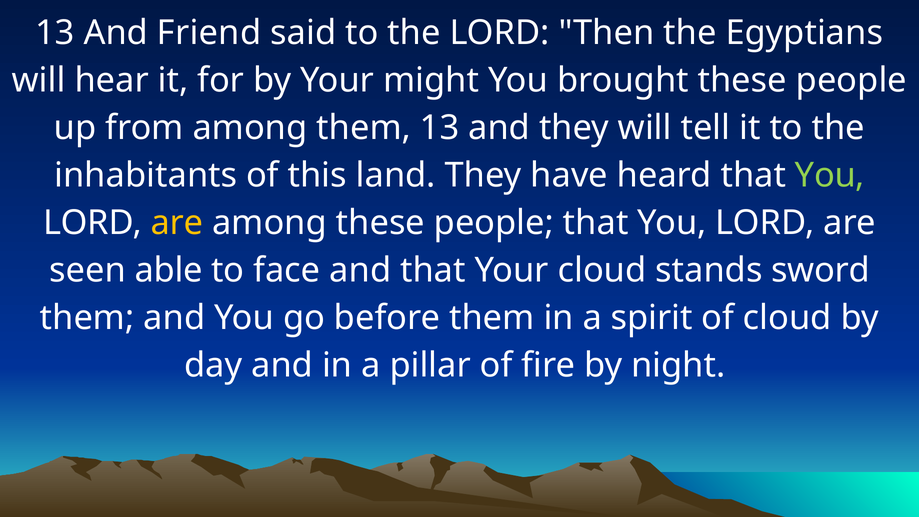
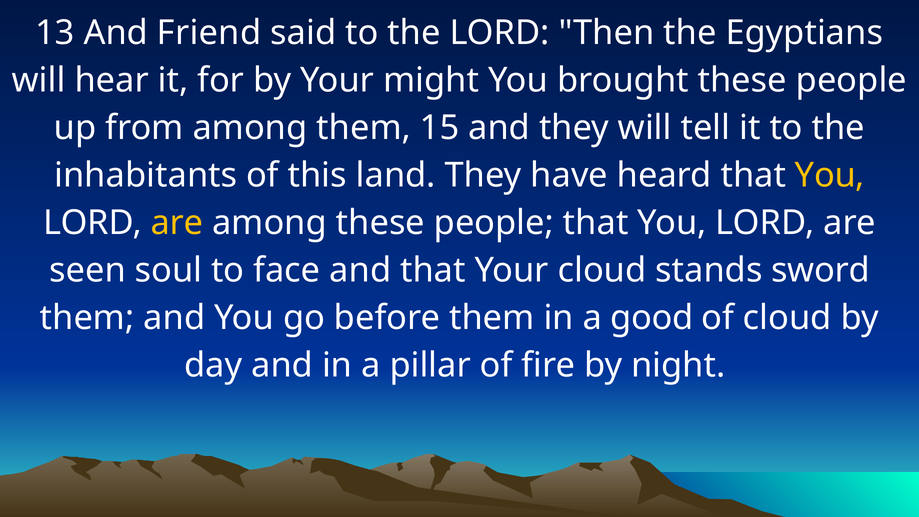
them 13: 13 -> 15
You at (830, 175) colour: light green -> yellow
able: able -> soul
spirit: spirit -> good
